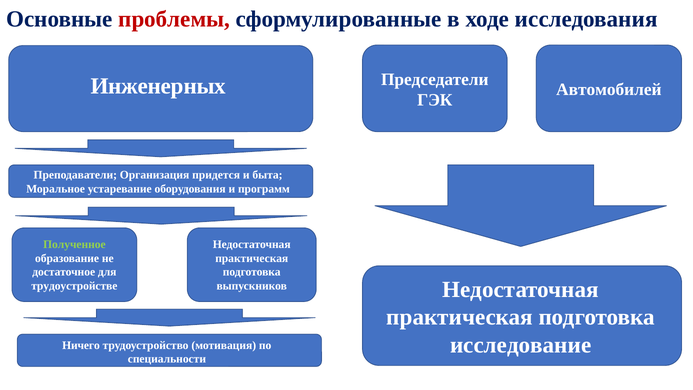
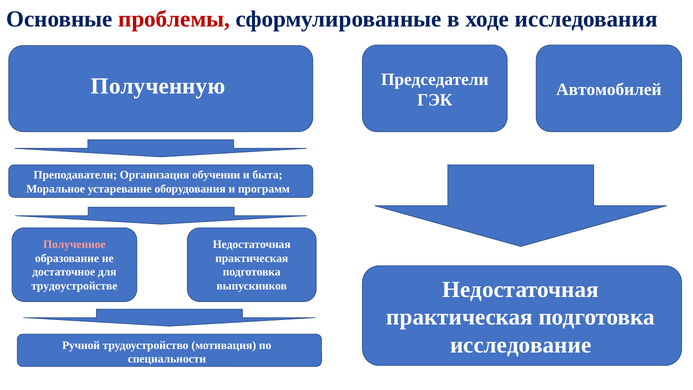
Инженерных: Инженерных -> Полученную
придется: придется -> обучении
Полученное colour: light green -> pink
Ничего: Ничего -> Ручной
